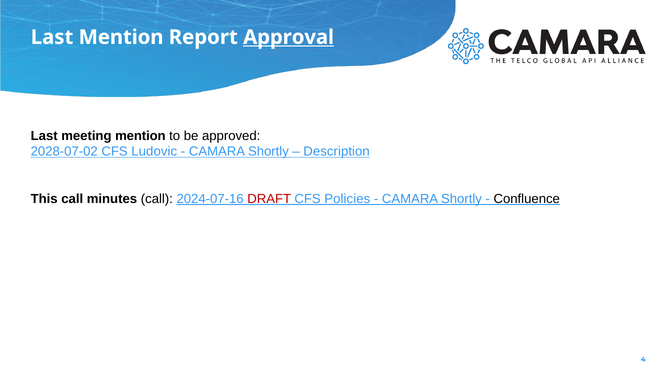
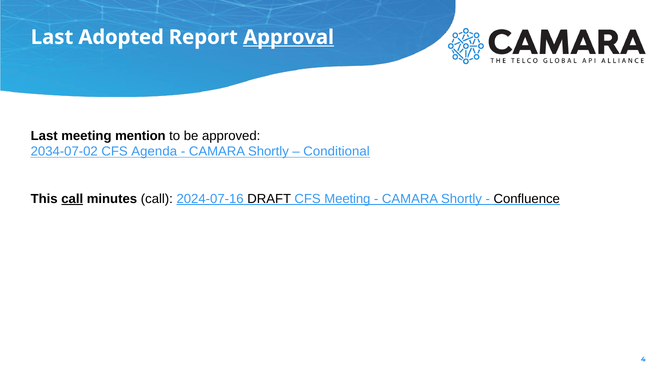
Last Mention: Mention -> Adopted
2028-07-02: 2028-07-02 -> 2034-07-02
Ludovic: Ludovic -> Agenda
Description: Description -> Conditional
call at (72, 199) underline: none -> present
DRAFT colour: red -> black
CFS Policies: Policies -> Meeting
